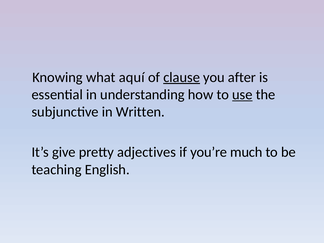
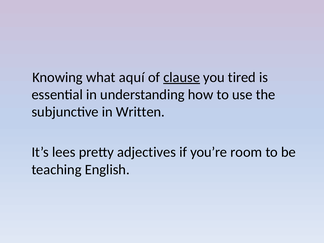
after: after -> tired
use underline: present -> none
give: give -> lees
much: much -> room
